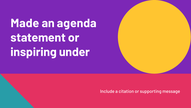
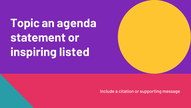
Made: Made -> Topic
under: under -> listed
